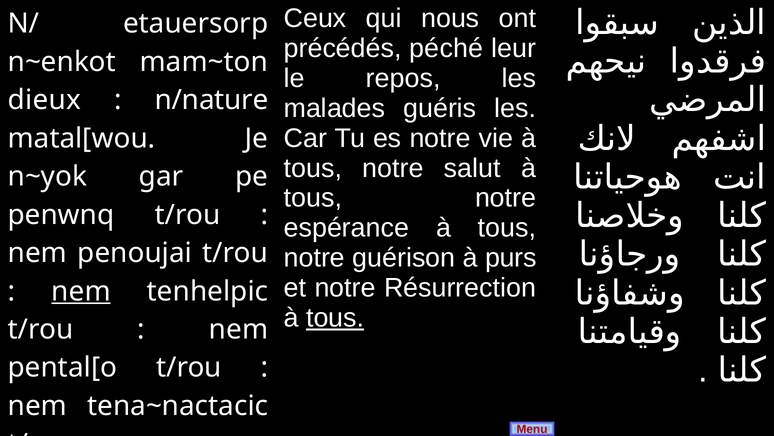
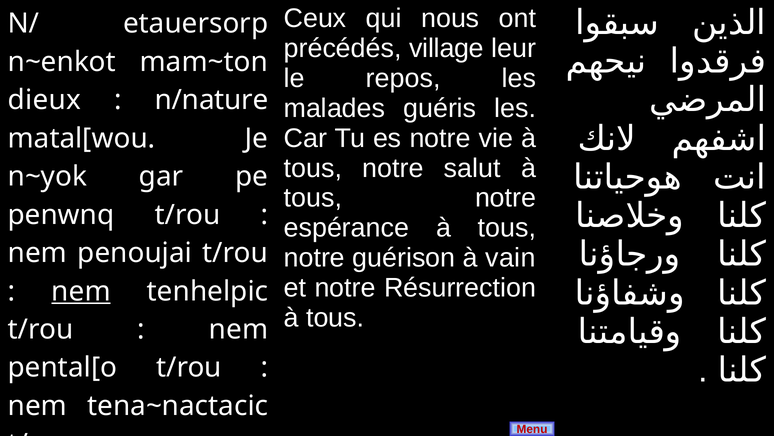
péché: péché -> village
purs: purs -> vain
tous at (335, 318) underline: present -> none
